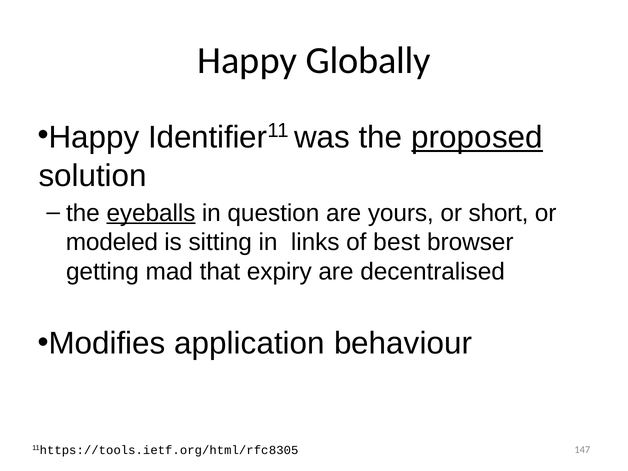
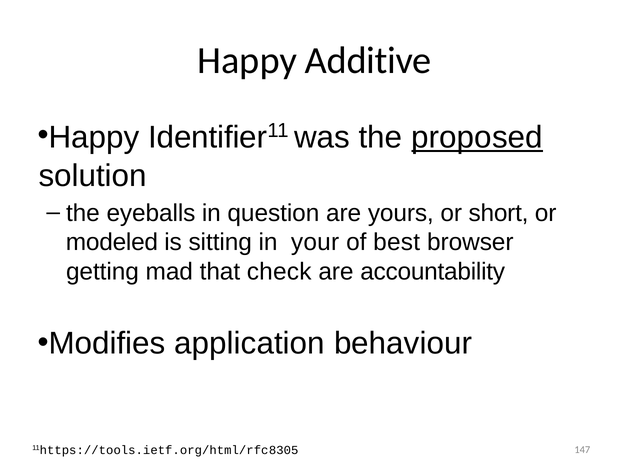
Globally: Globally -> Additive
eyeballs underline: present -> none
links: links -> your
expiry: expiry -> check
decentralised: decentralised -> accountability
